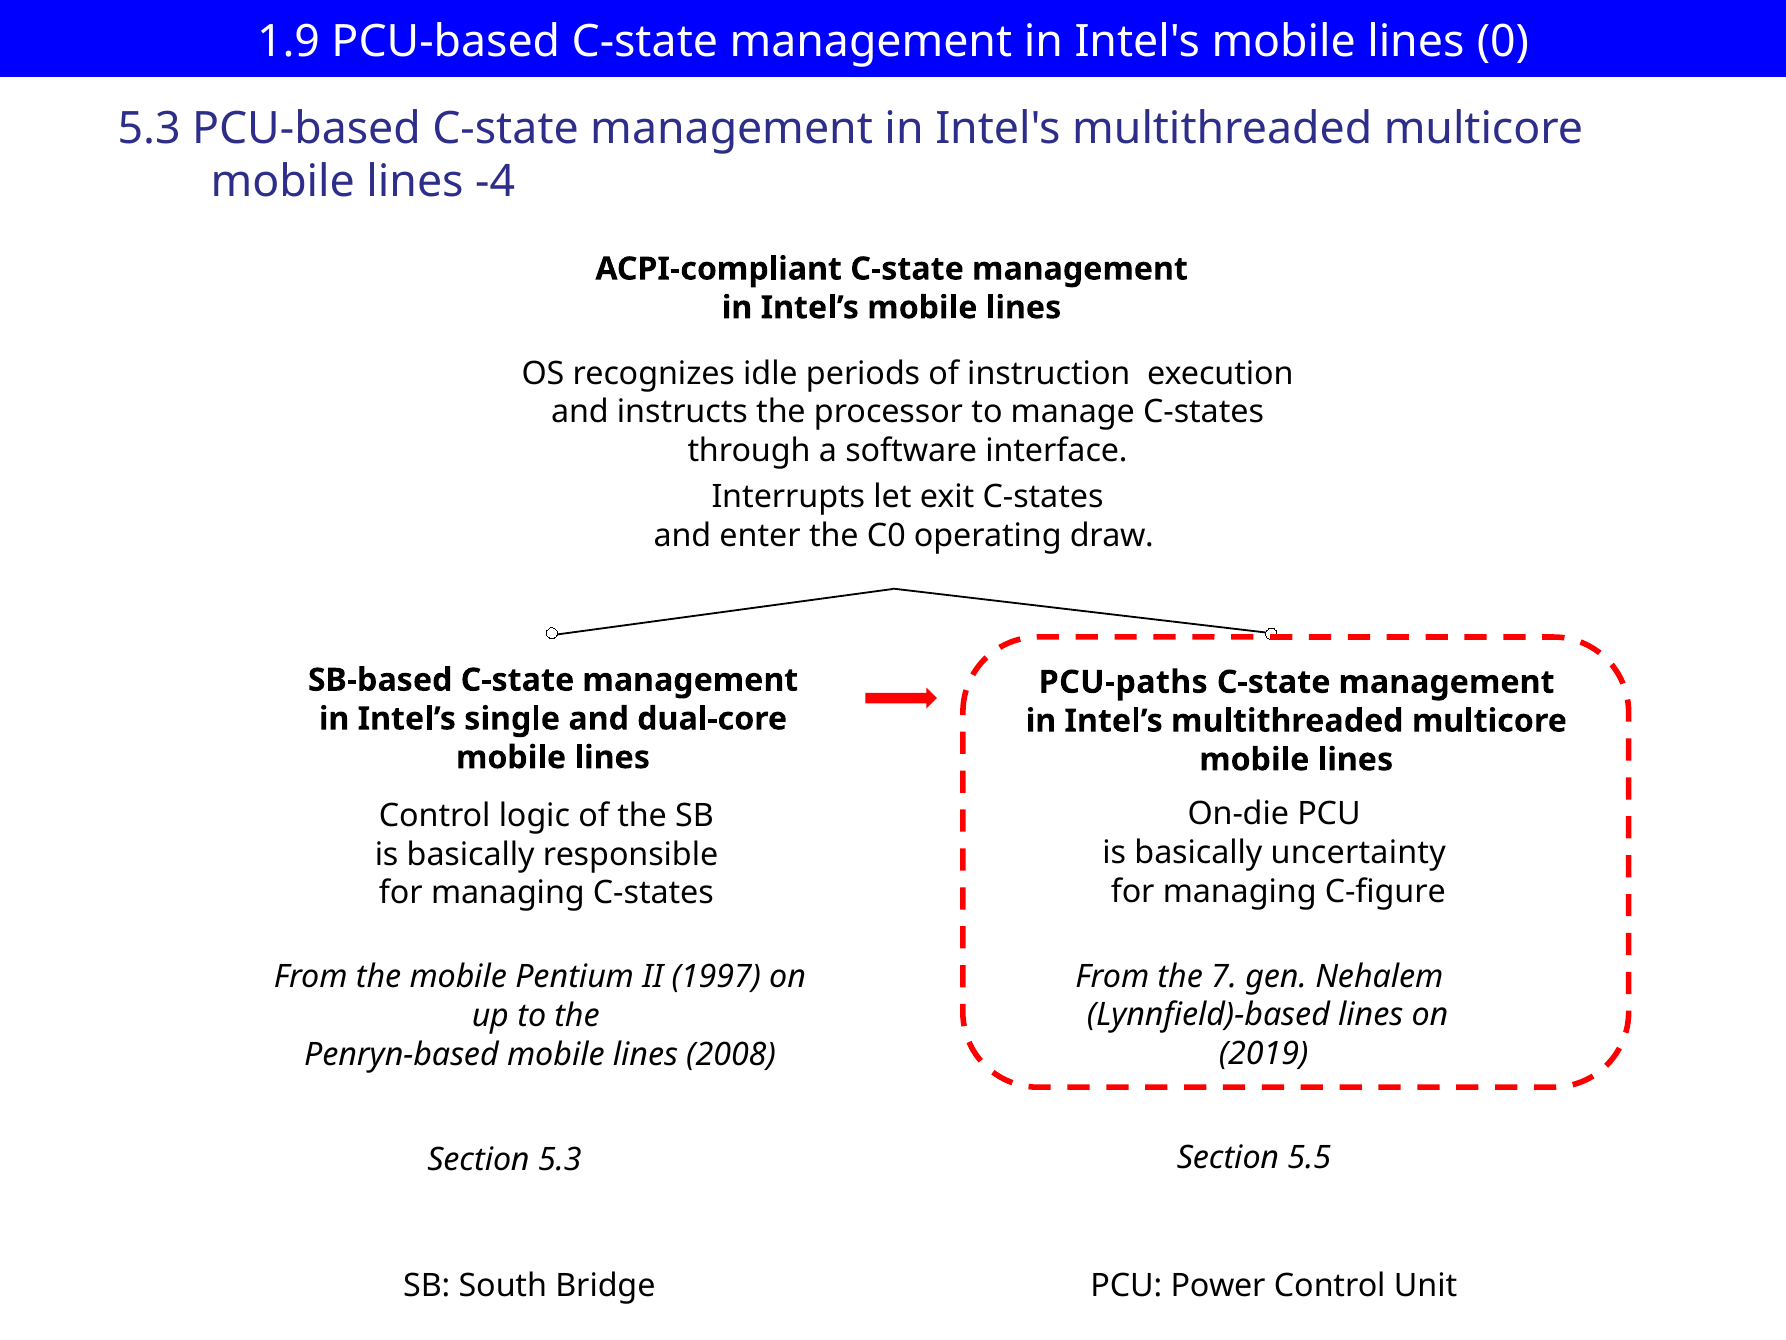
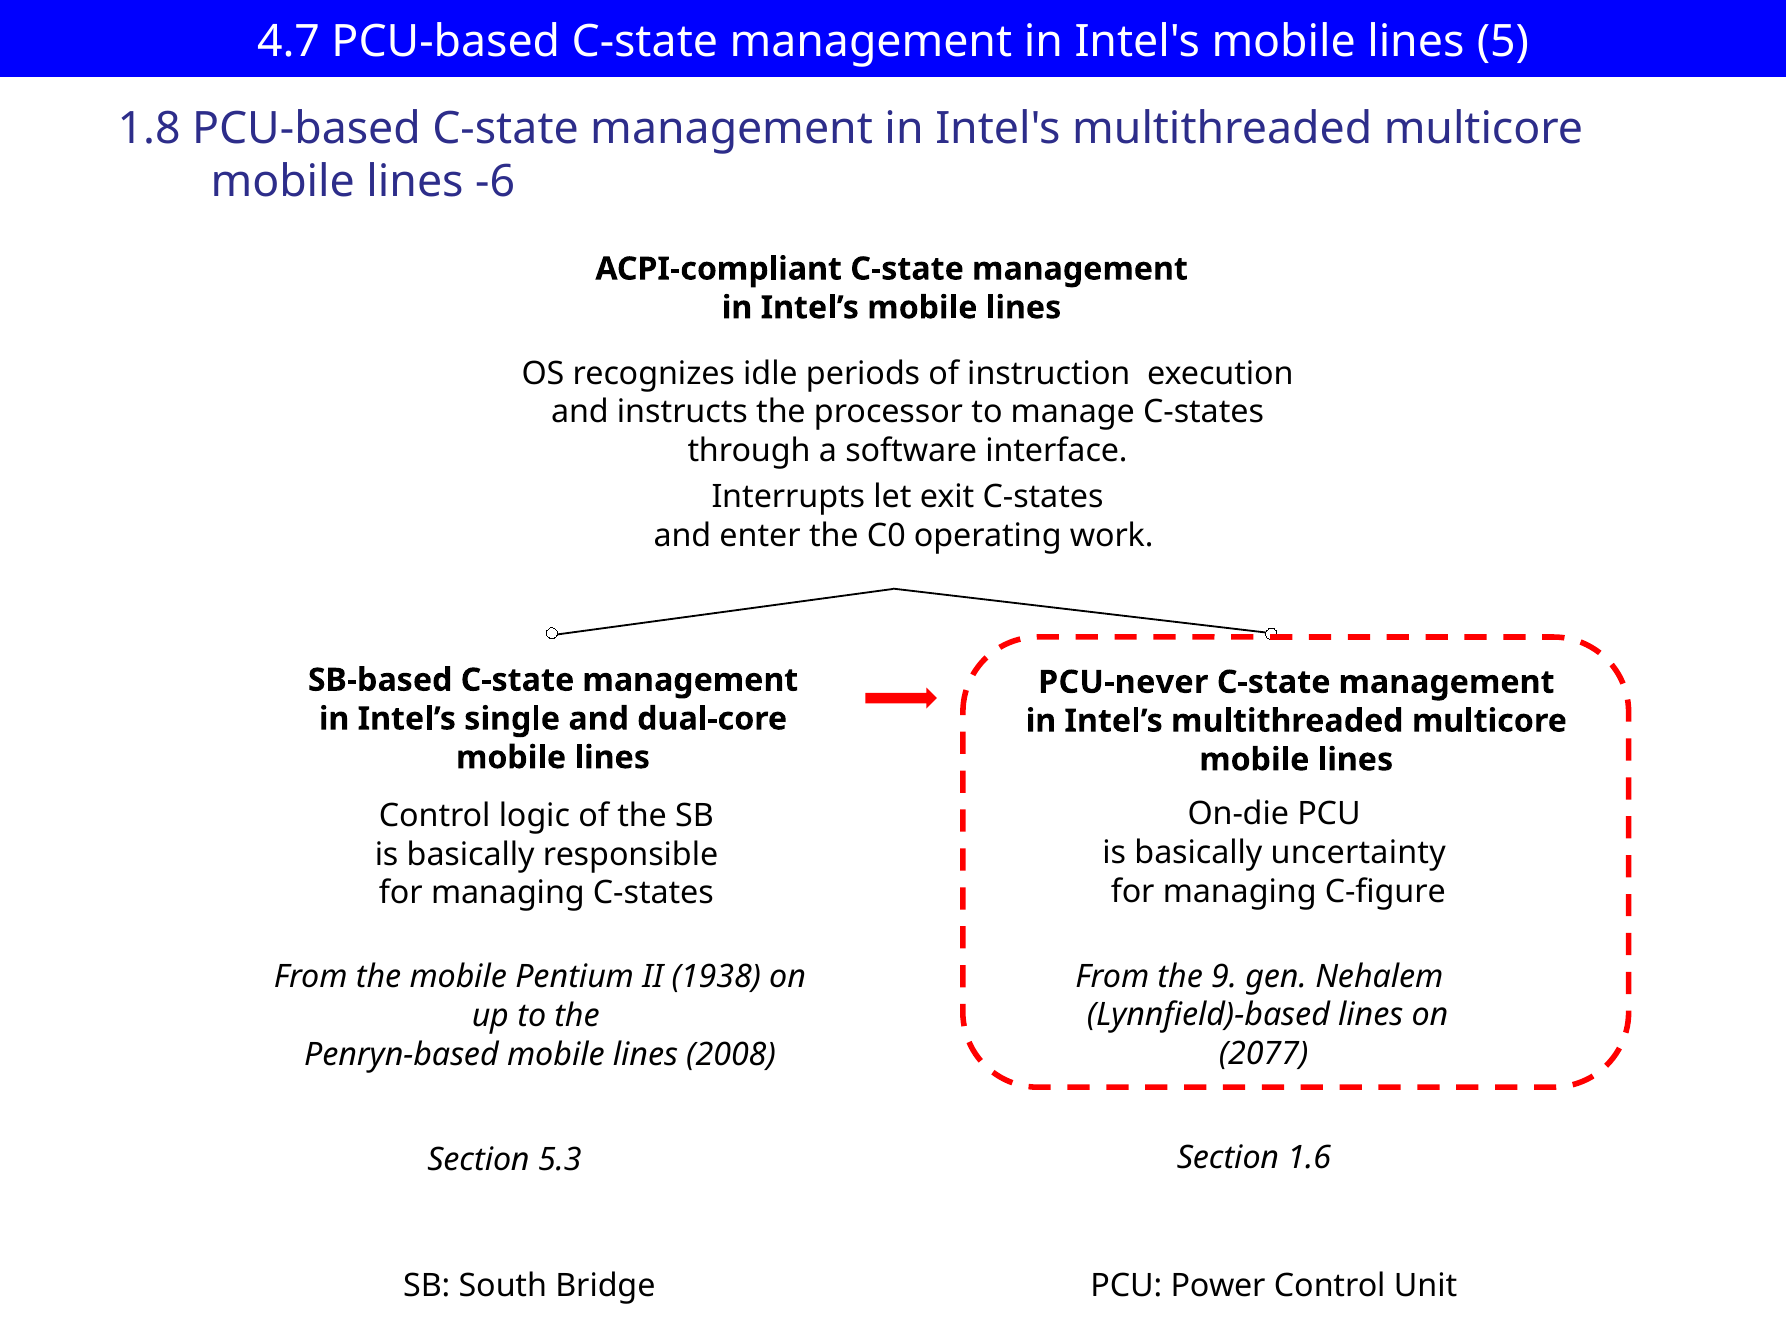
1.9: 1.9 -> 4.7
0: 0 -> 5
5.3 at (149, 128): 5.3 -> 1.8
-4: -4 -> -6
draw: draw -> work
PCU-paths: PCU-paths -> PCU-never
7: 7 -> 9
1997: 1997 -> 1938
2019: 2019 -> 2077
5.5: 5.5 -> 1.6
